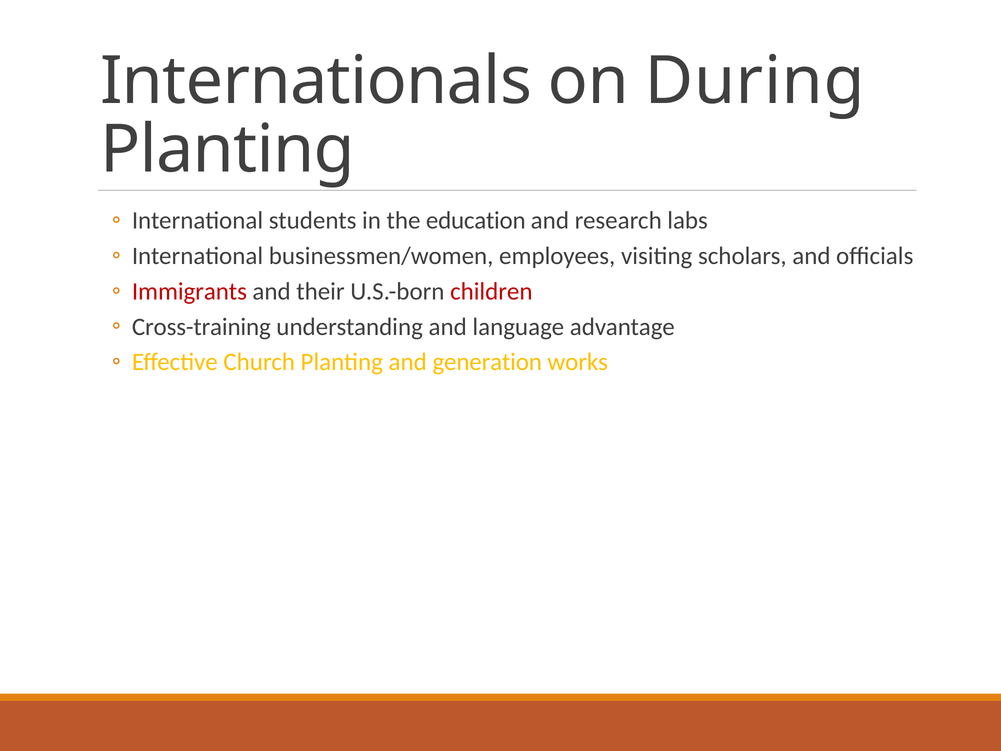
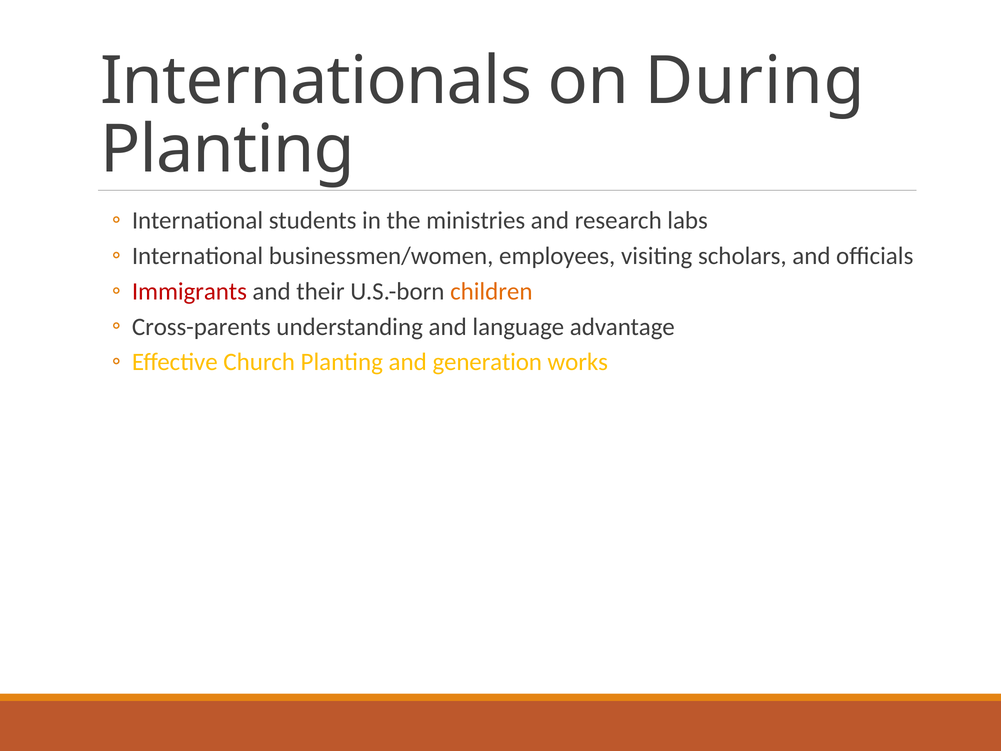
education: education -> ministries
children colour: red -> orange
Cross-training: Cross-training -> Cross-parents
